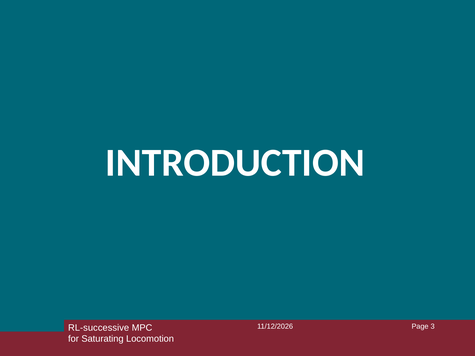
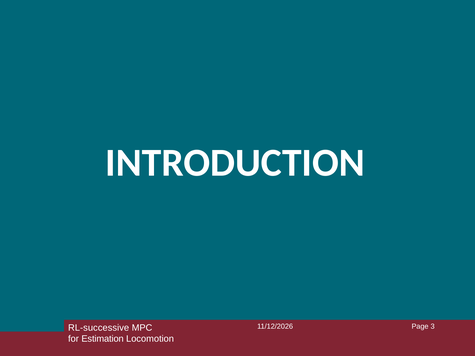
Saturating: Saturating -> Estimation
